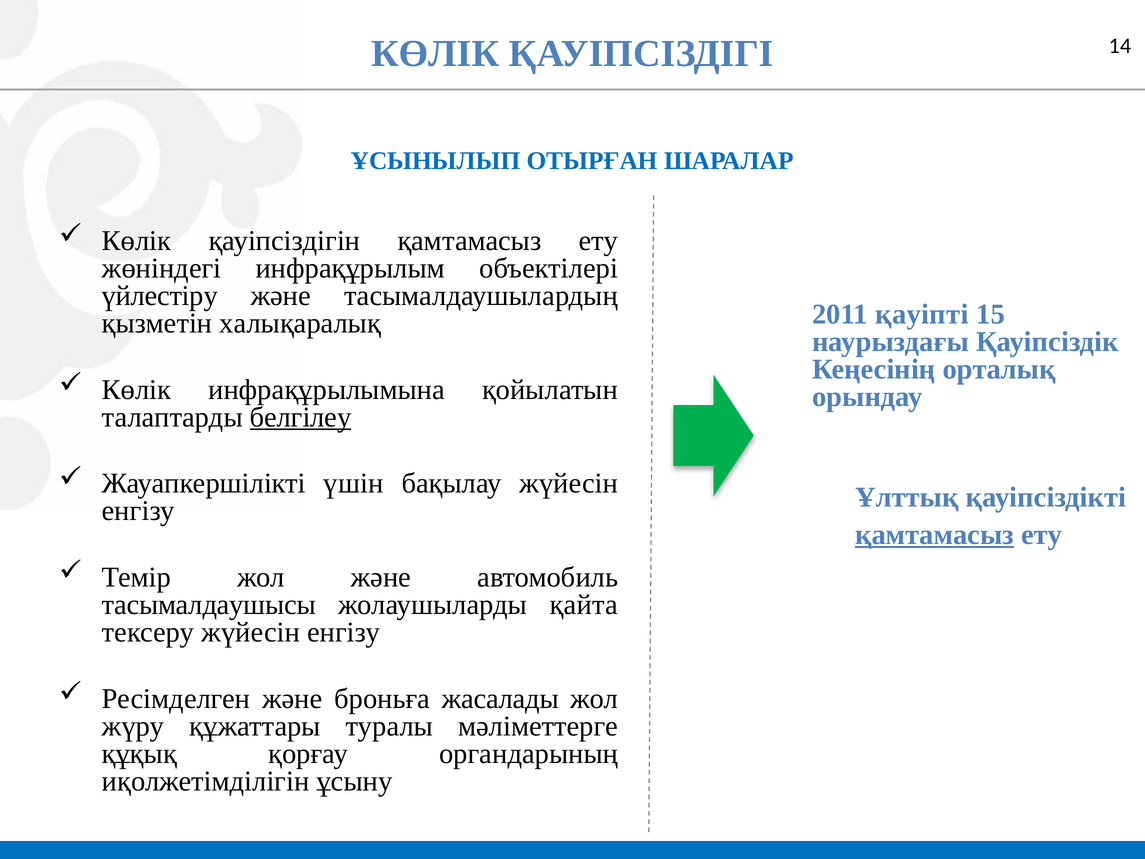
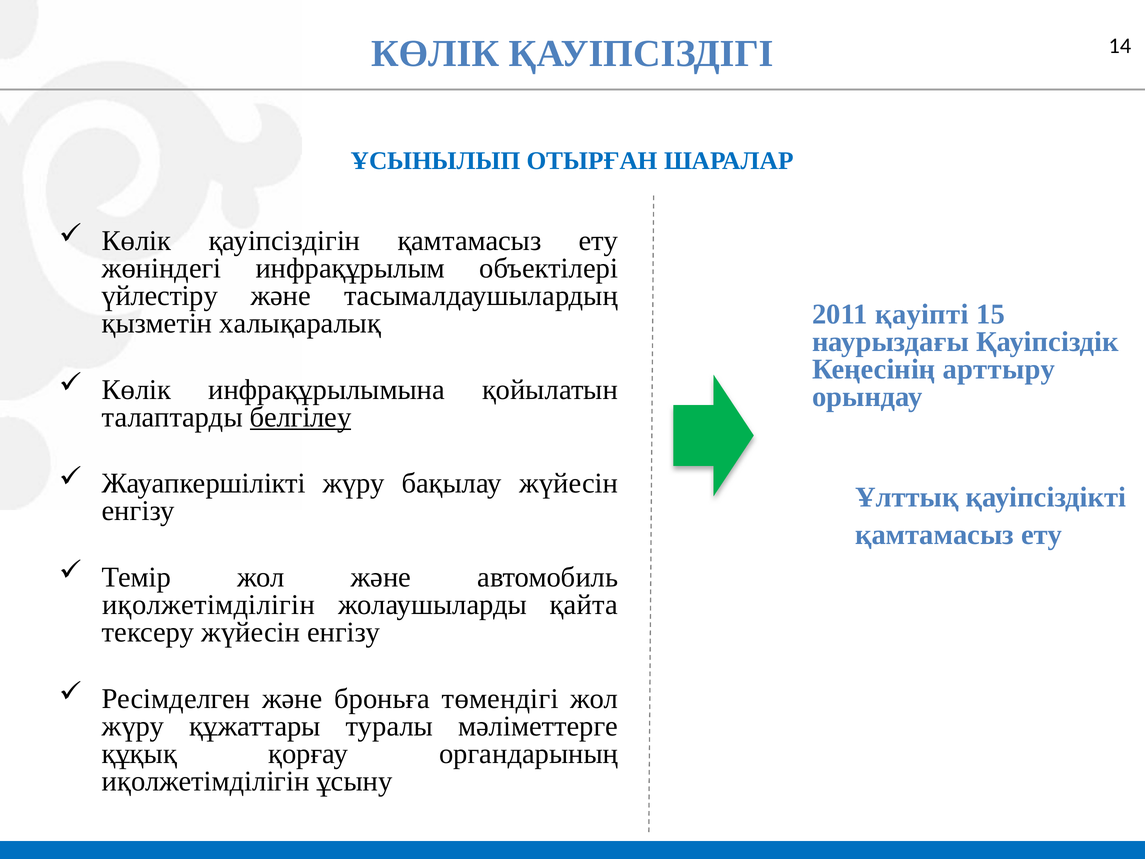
орталық: орталық -> арттыру
Жауапкершілікті үшін: үшін -> жүру
қамтамасыз at (934, 535) underline: present -> none
тасымалдаушысы at (209, 605): тасымалдаушысы -> иқолжетімділігін
жасалады: жасалады -> төмендігі
